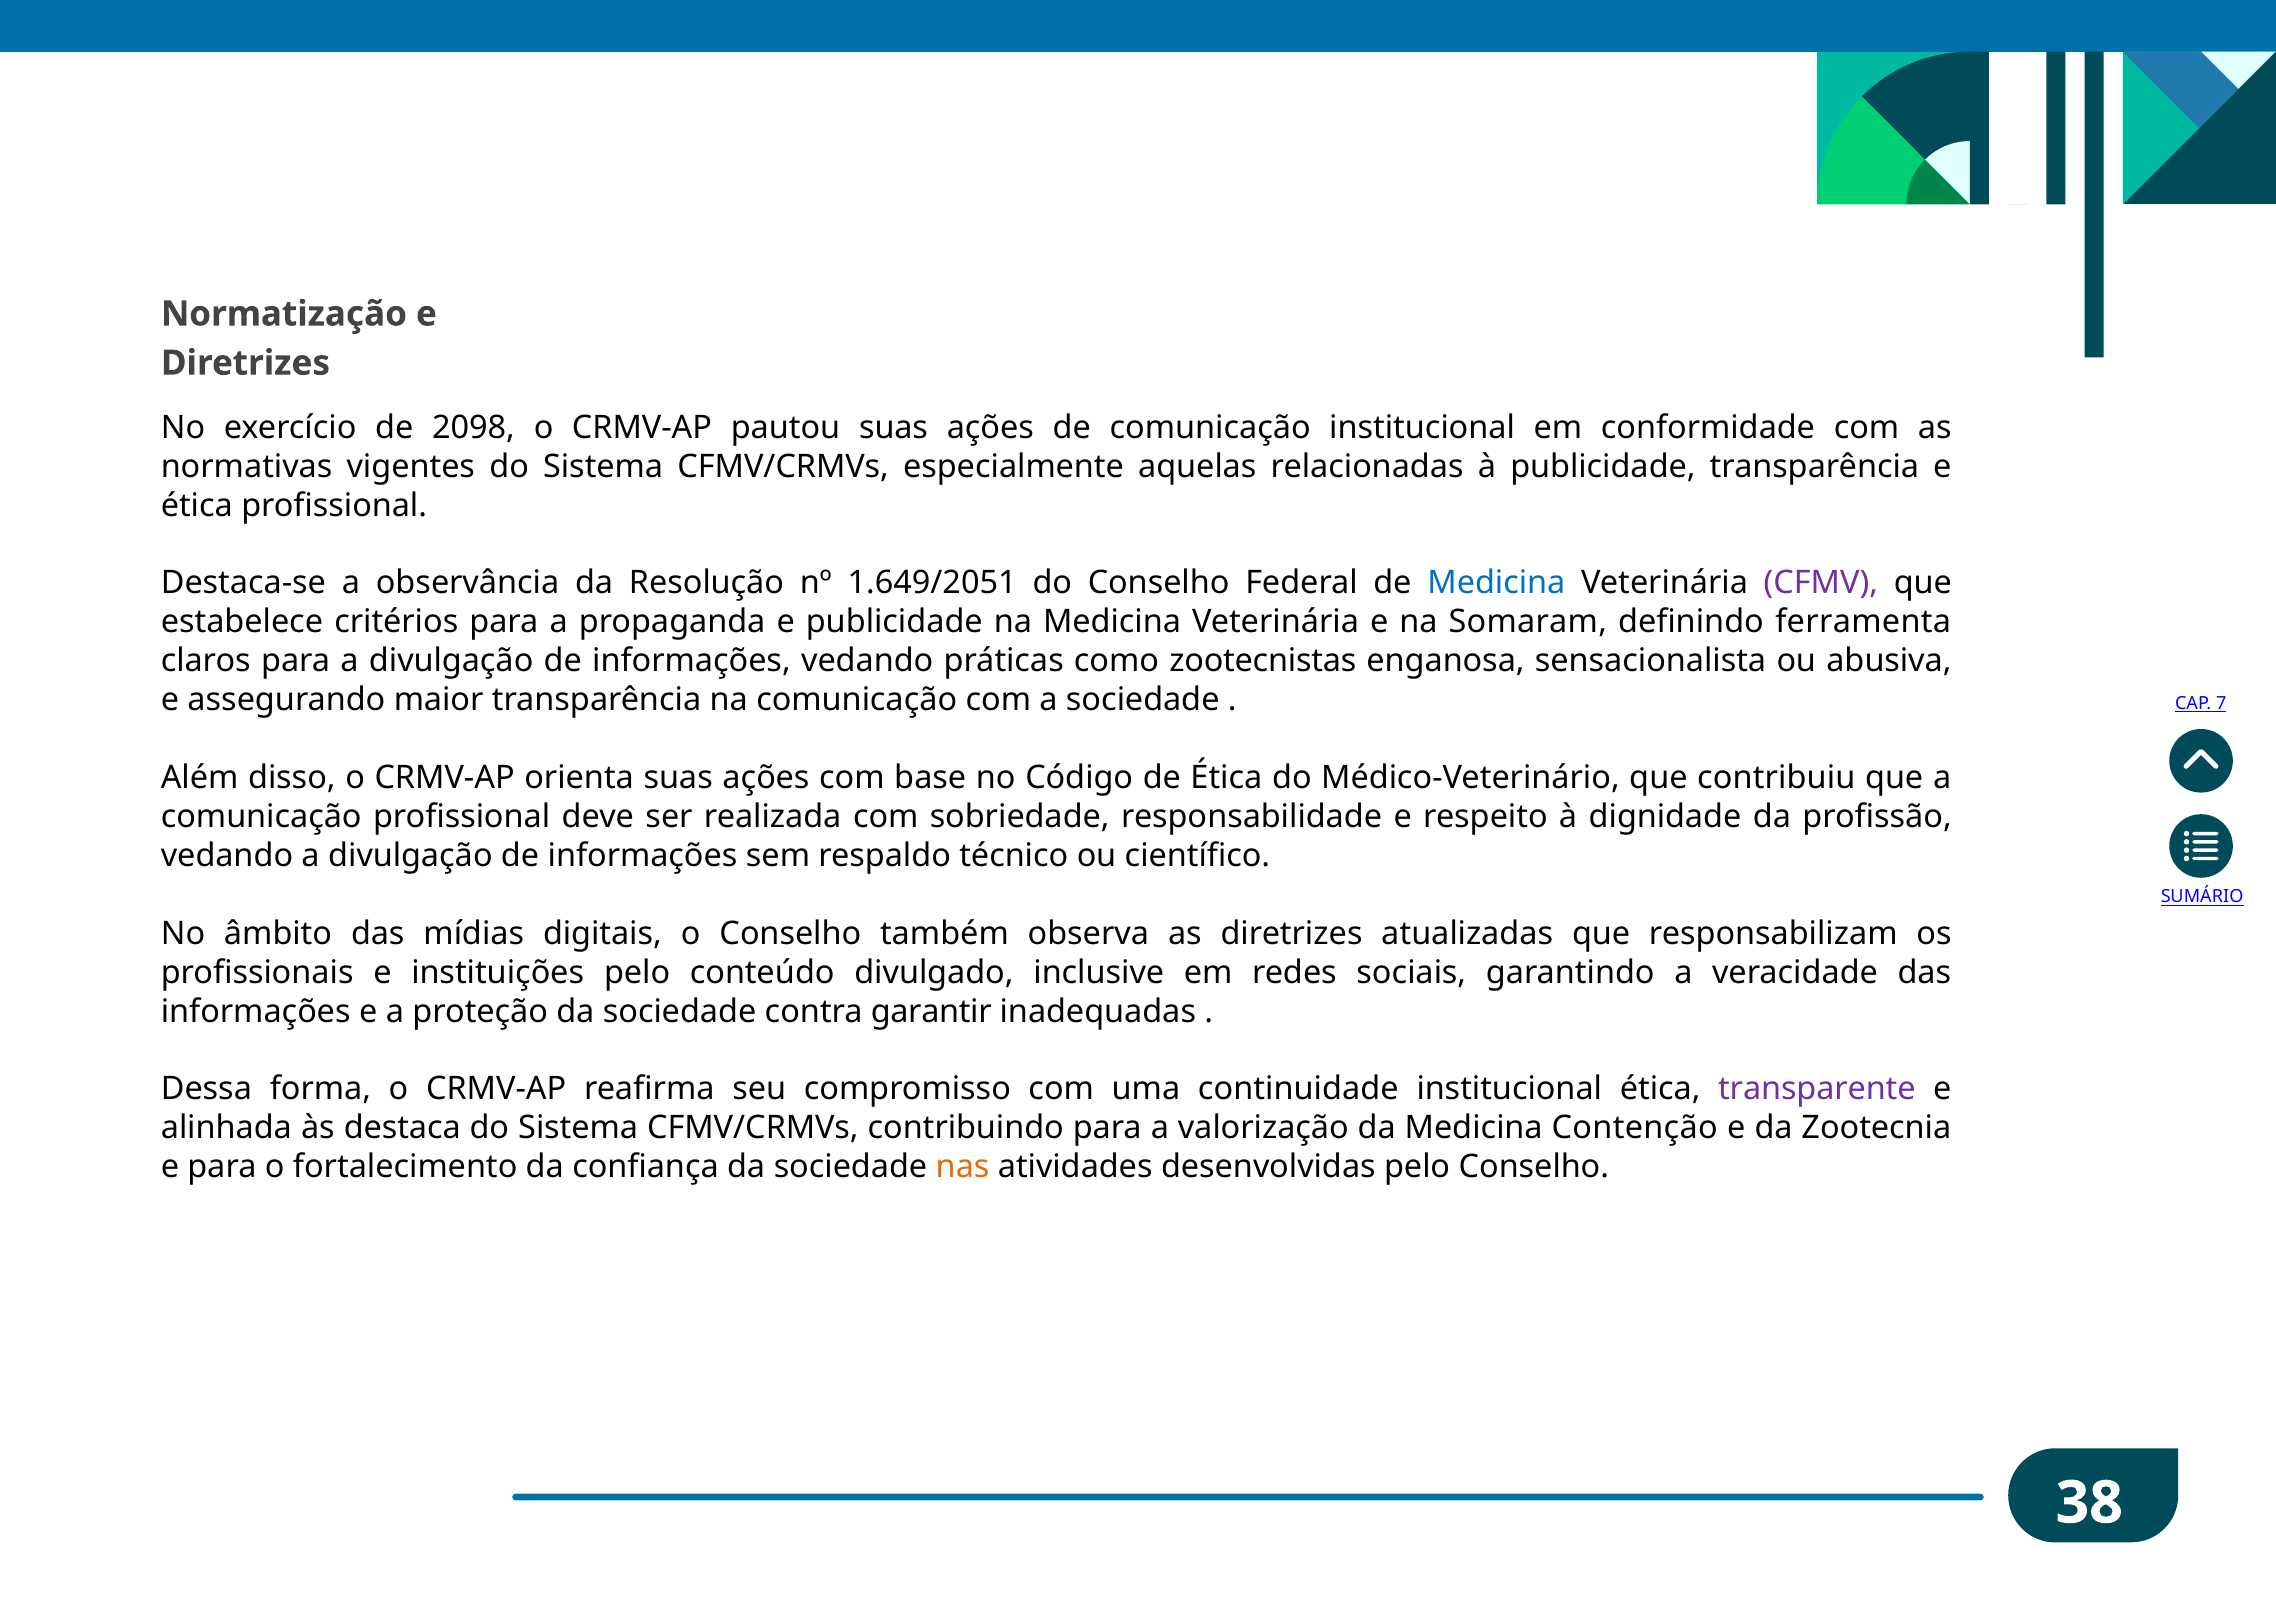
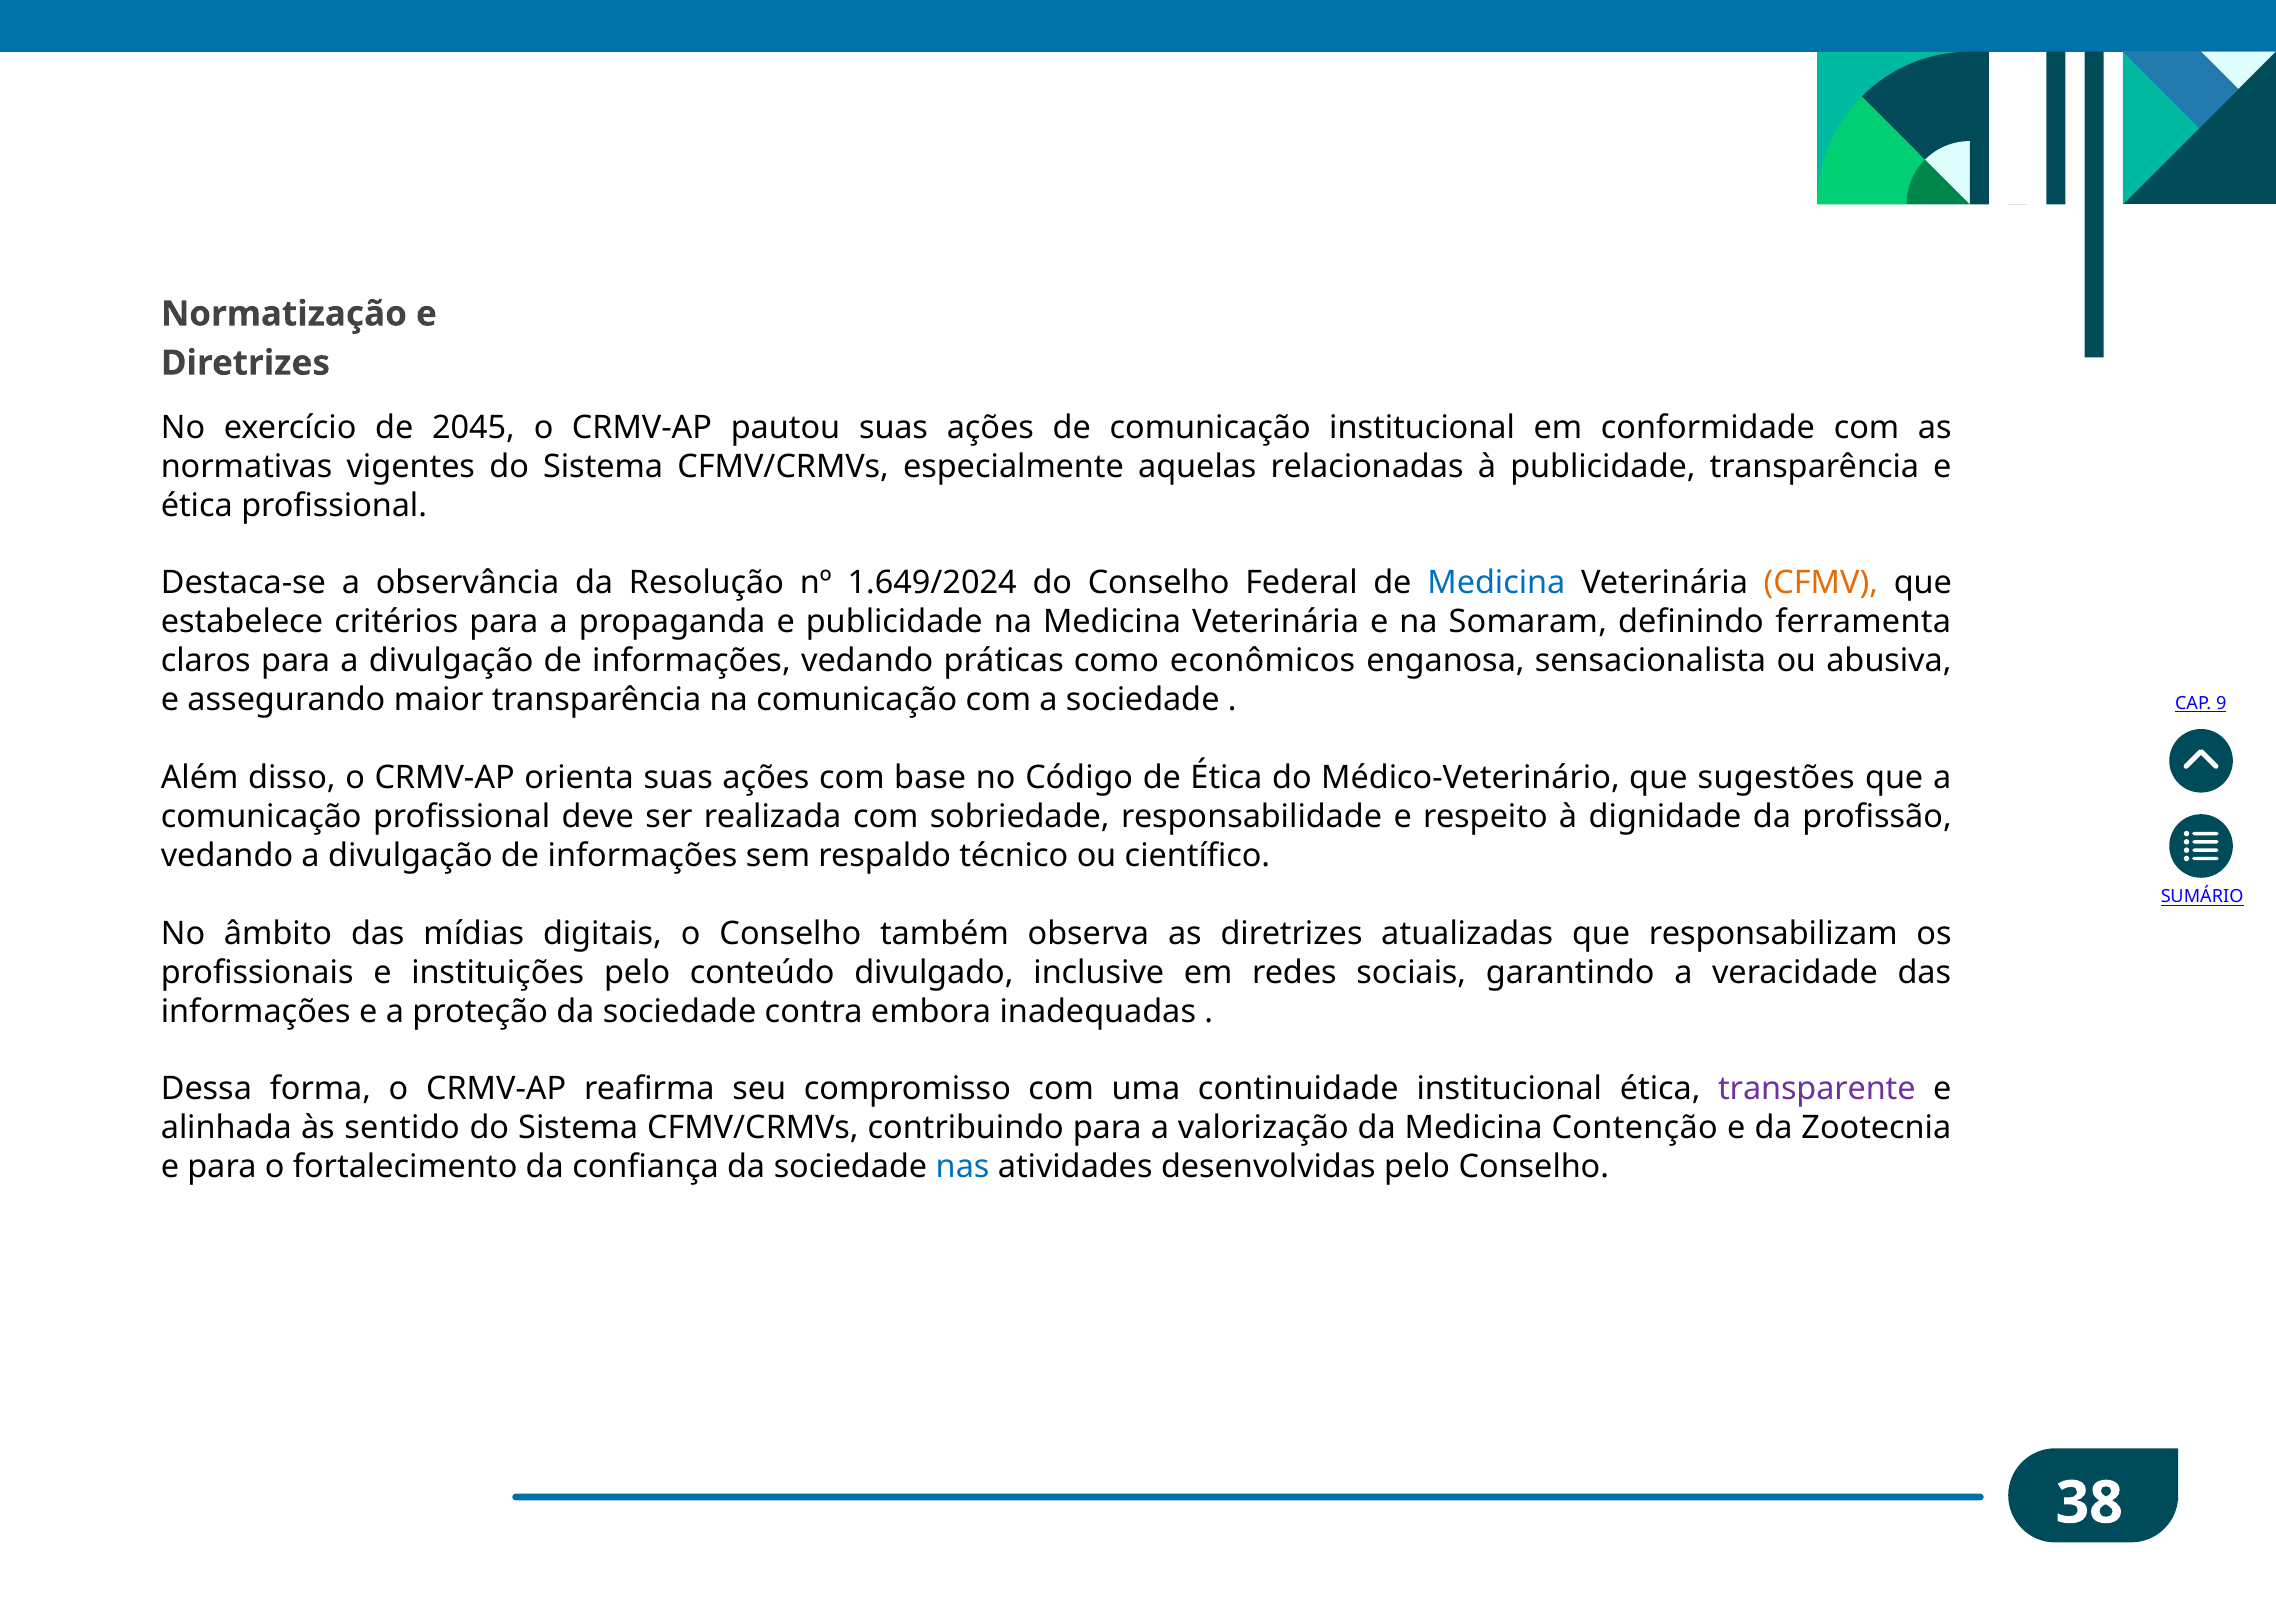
2098: 2098 -> 2045
1.649/2051: 1.649/2051 -> 1.649/2024
CFMV colour: purple -> orange
zootecnistas: zootecnistas -> econômicos
7: 7 -> 9
contribuiu: contribuiu -> sugestões
garantir: garantir -> embora
destaca: destaca -> sentido
nas colour: orange -> blue
